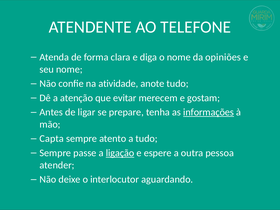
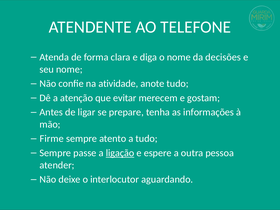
opiniões: opiniões -> decisões
informações underline: present -> none
Capta: Capta -> Firme
